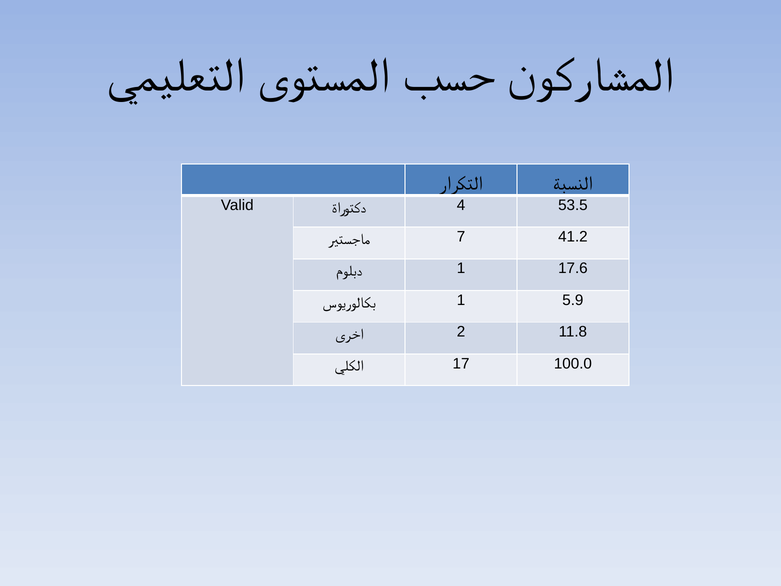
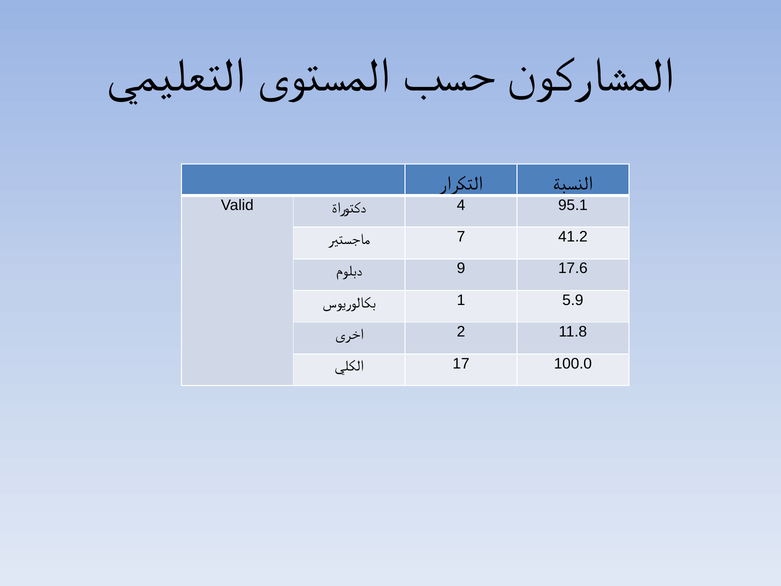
53.5: 53.5 -> 95.1
1 at (461, 268): 1 -> 9
